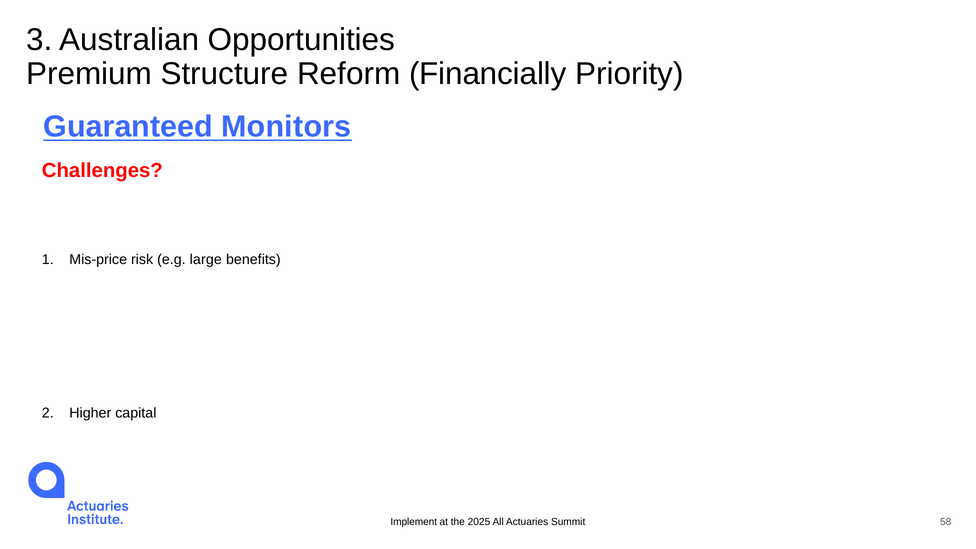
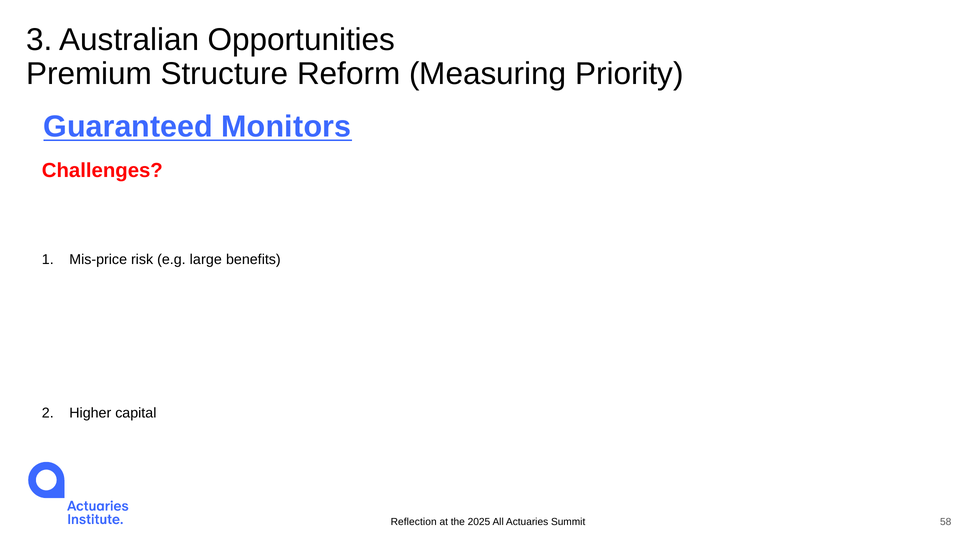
Financially: Financially -> Measuring
Implement: Implement -> Reflection
